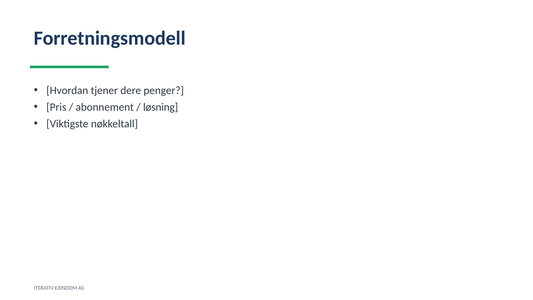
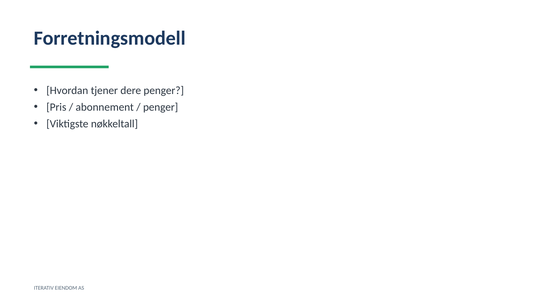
løsning at (161, 107): løsning -> penger
